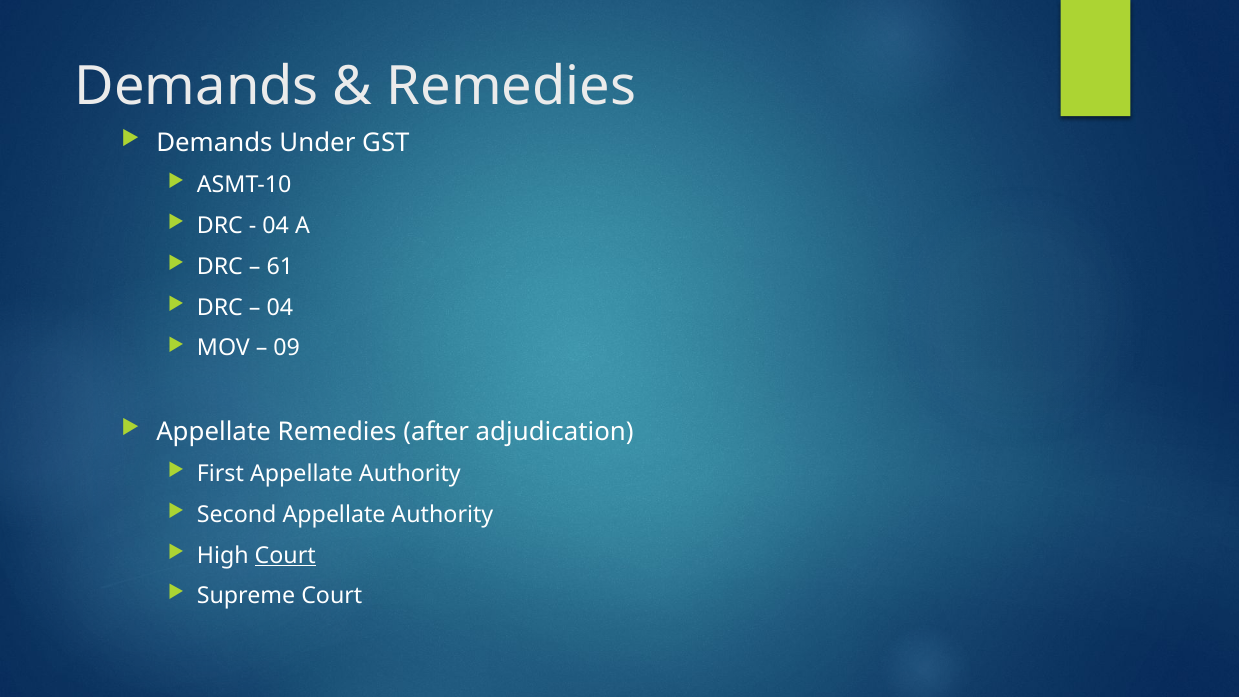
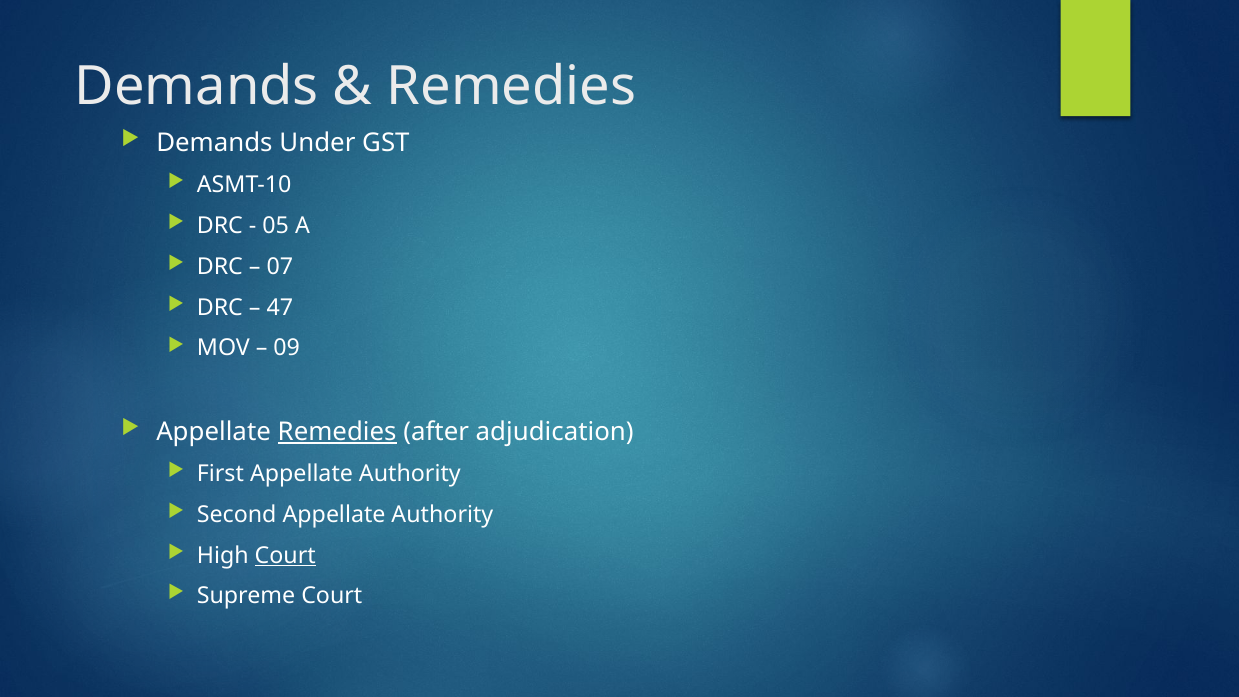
04 at (276, 226): 04 -> 05
61: 61 -> 07
04 at (280, 307): 04 -> 47
Remedies at (337, 432) underline: none -> present
